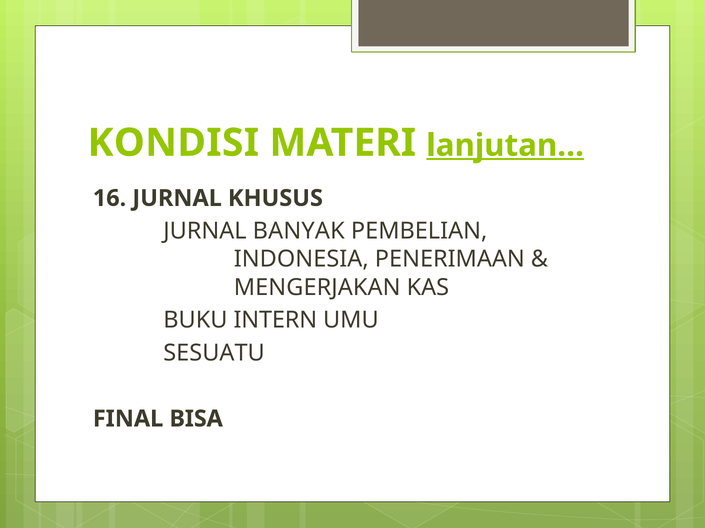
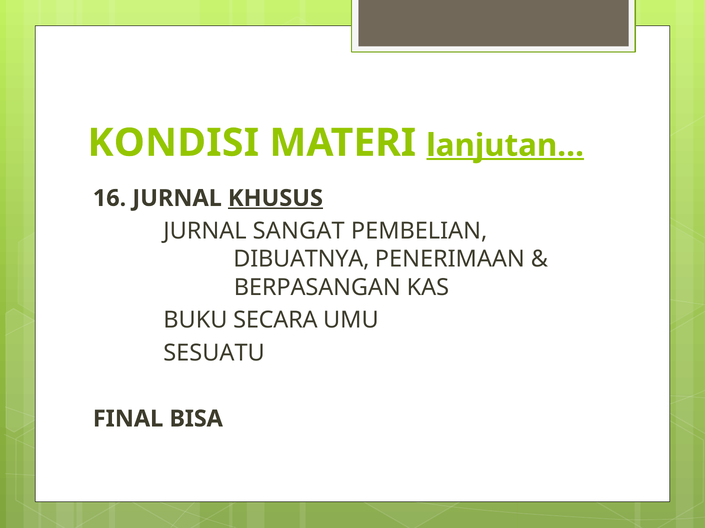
KHUSUS underline: none -> present
BANYAK: BANYAK -> SANGAT
INDONESIA: INDONESIA -> DIBUATNYA
MENGERJAKAN: MENGERJAKAN -> BERPASANGAN
INTERN: INTERN -> SECARA
